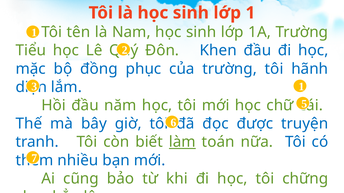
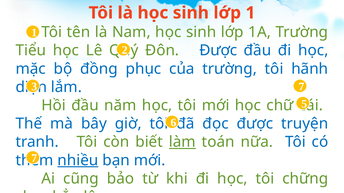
Đôn Khen: Khen -> Được
1 at (301, 87): 1 -> 7
nhiều underline: none -> present
